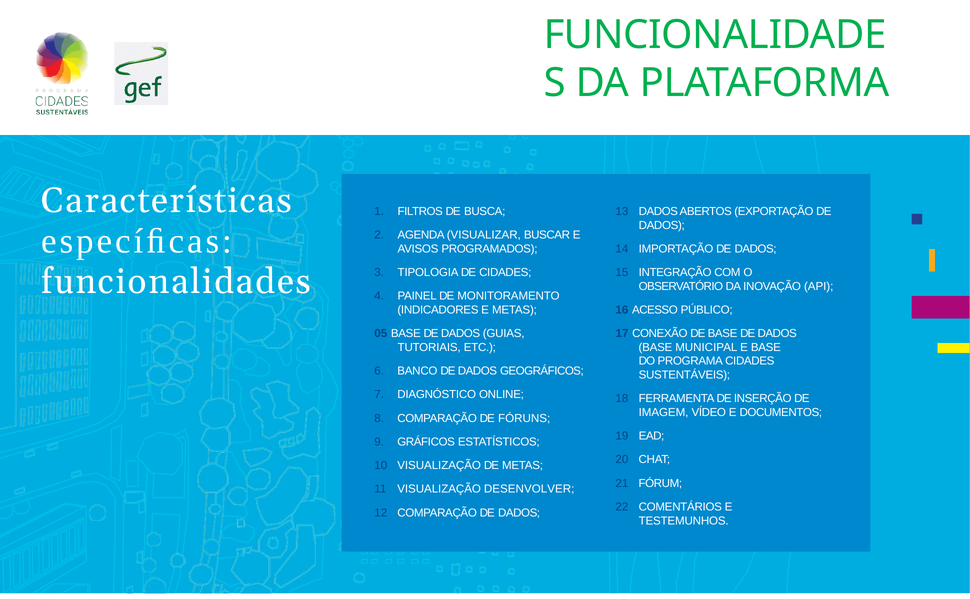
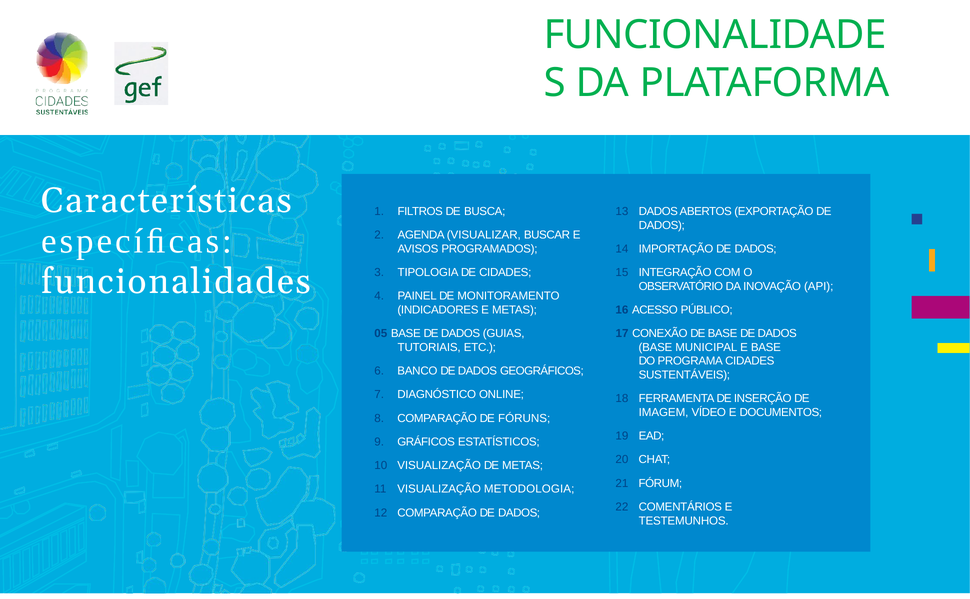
DESENVOLVER: DESENVOLVER -> METODOLOGIA
